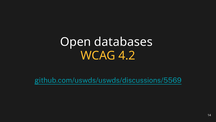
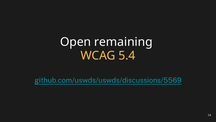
databases: databases -> remaining
4.2: 4.2 -> 5.4
